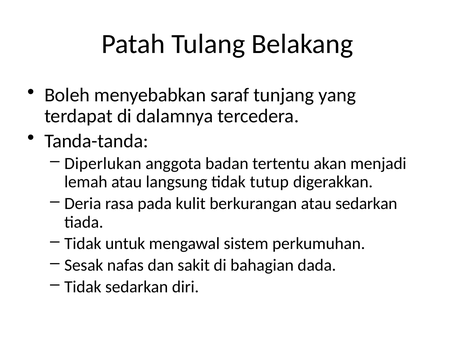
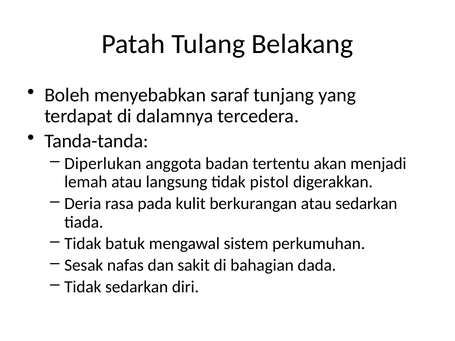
tutup: tutup -> pistol
untuk: untuk -> batuk
